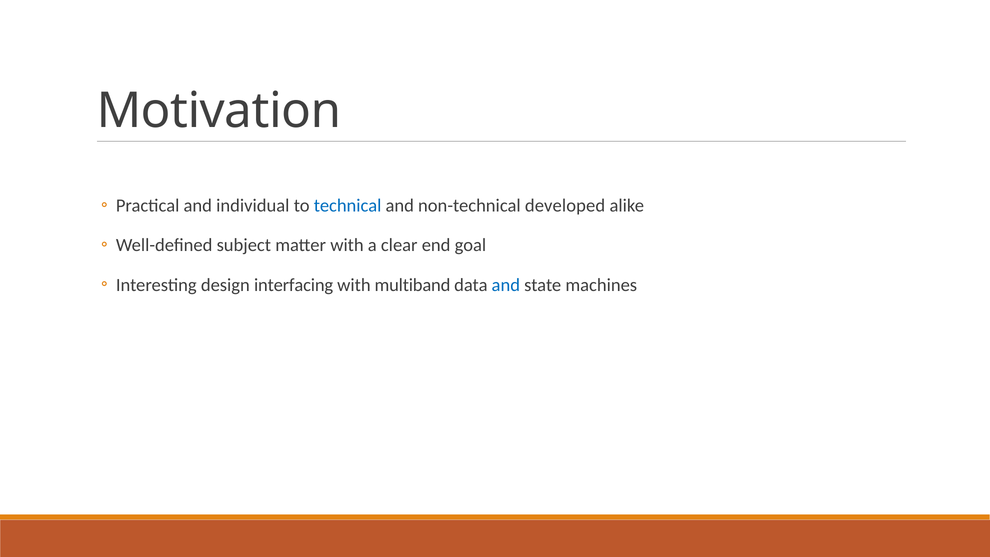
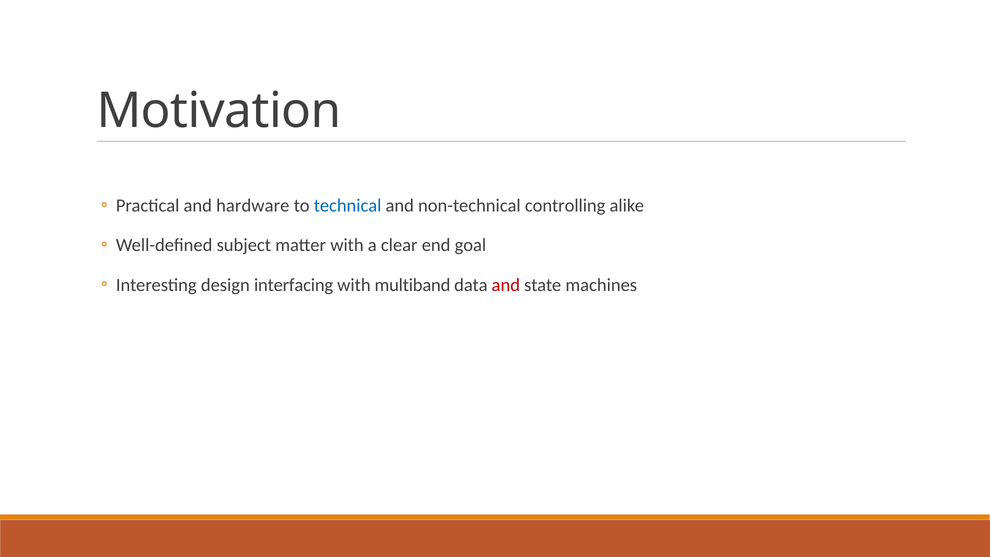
individual: individual -> hardware
developed: developed -> controlling
and at (506, 285) colour: blue -> red
